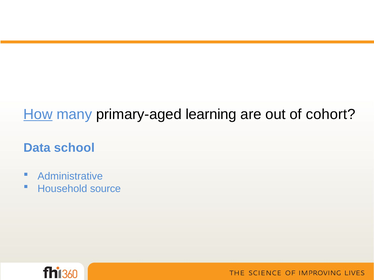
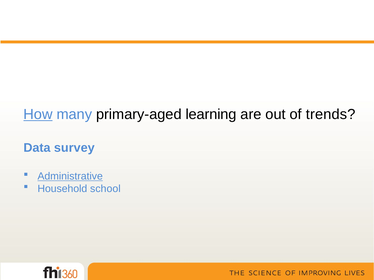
cohort: cohort -> trends
school: school -> survey
Administrative underline: none -> present
source: source -> school
